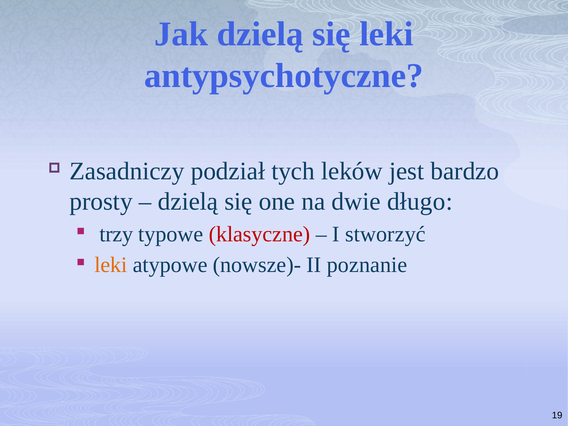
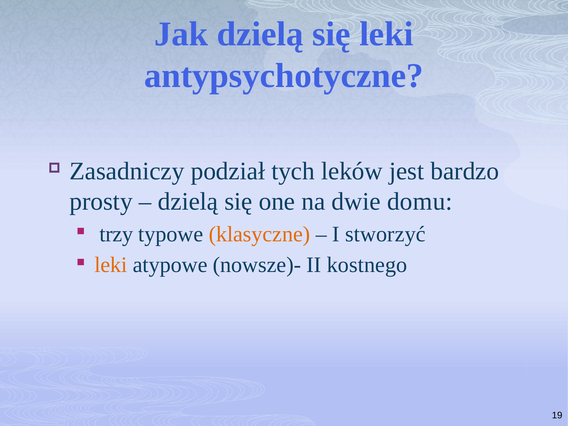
długo: długo -> domu
klasyczne colour: red -> orange
poznanie: poznanie -> kostnego
